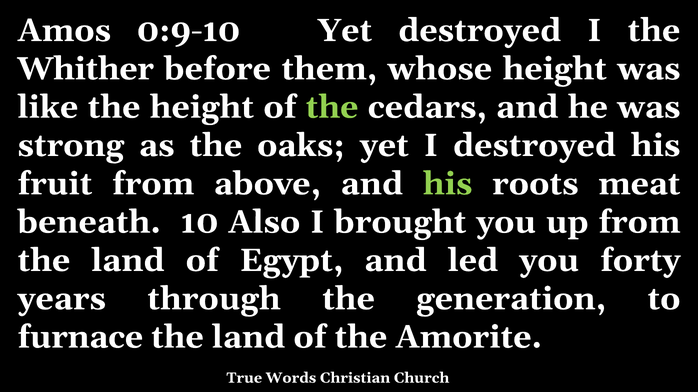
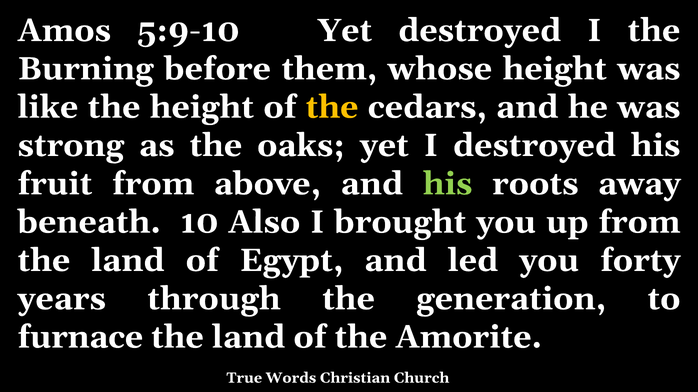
0:9-10: 0:9-10 -> 5:9-10
Whither: Whither -> Burning
the at (332, 107) colour: light green -> yellow
meat: meat -> away
